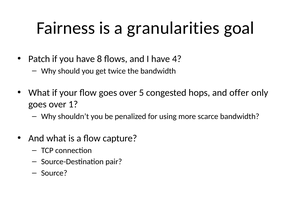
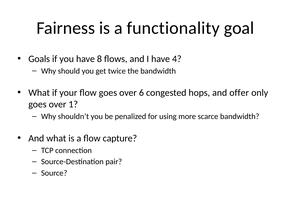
granularities: granularities -> functionality
Patch: Patch -> Goals
5: 5 -> 6
